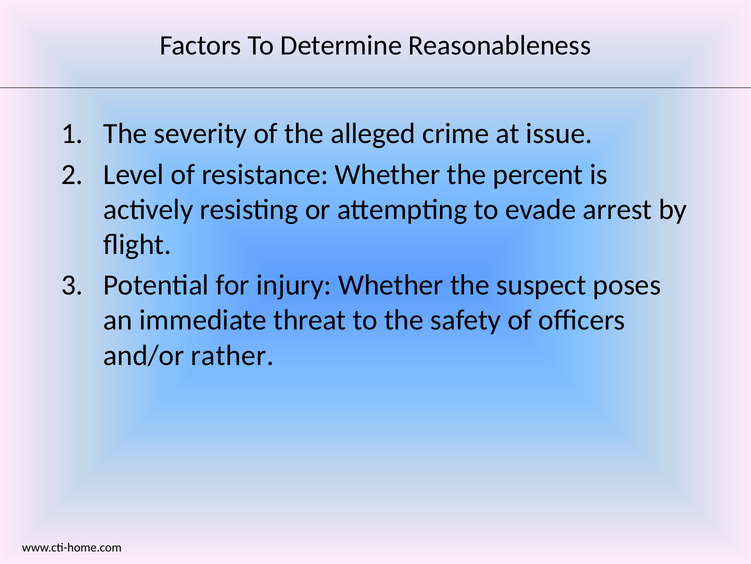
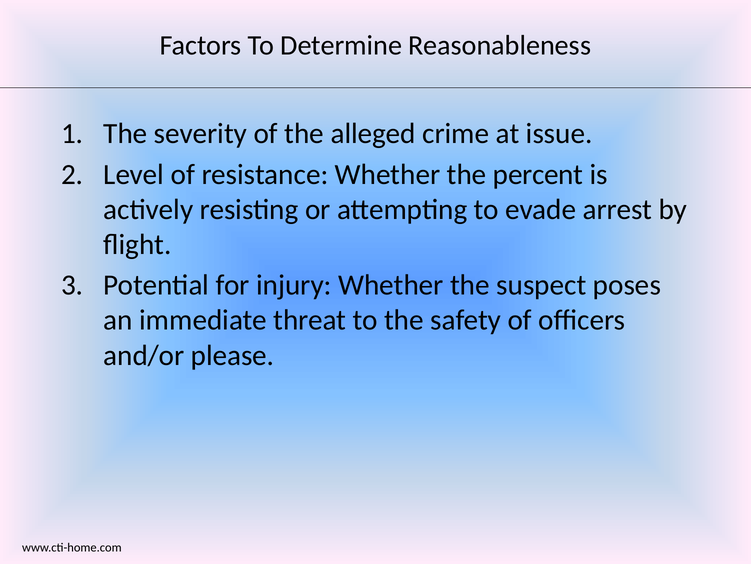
rather: rather -> please
